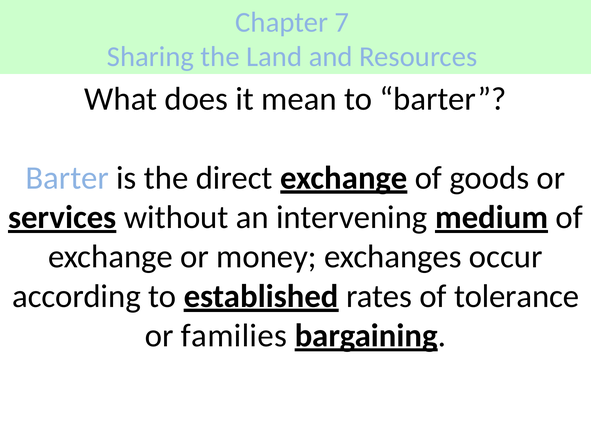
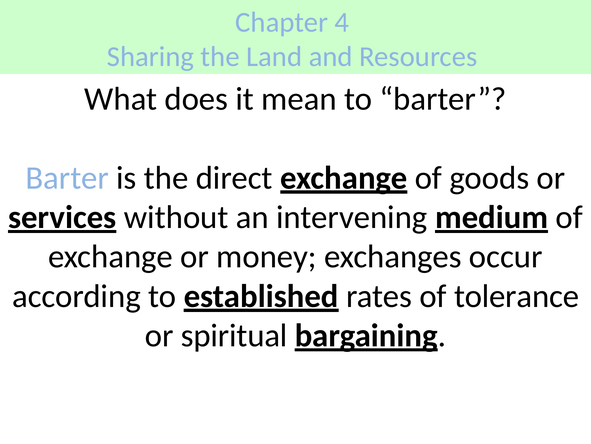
7: 7 -> 4
families: families -> spiritual
